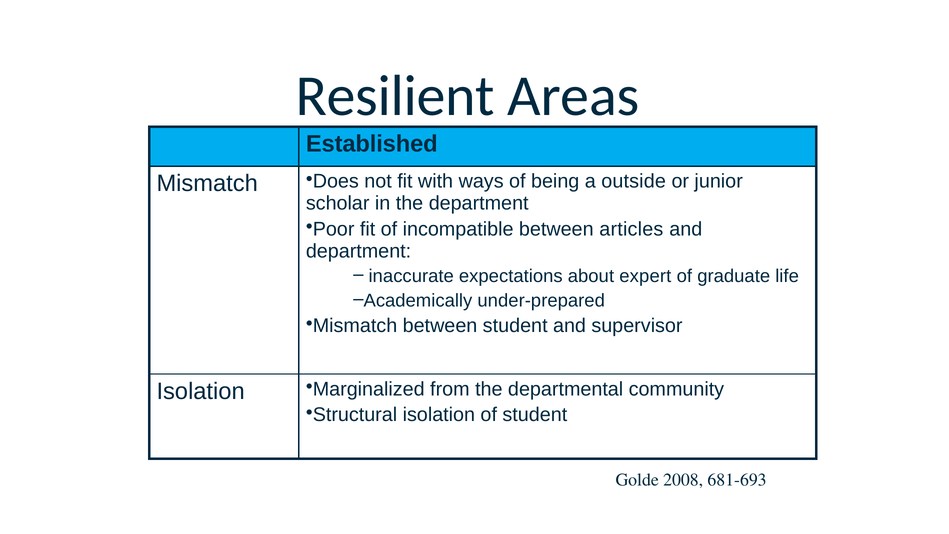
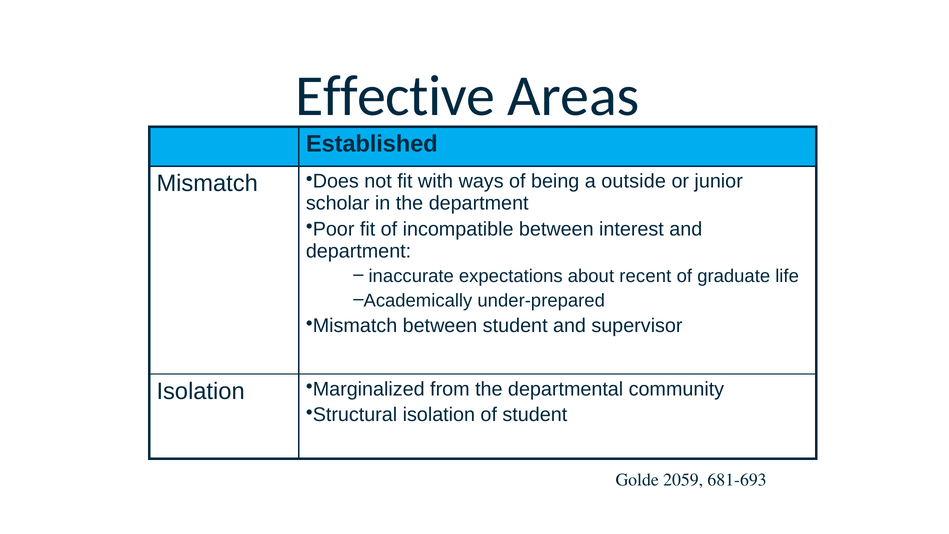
Resilient: Resilient -> Effective
articles: articles -> interest
expert: expert -> recent
2008: 2008 -> 2059
